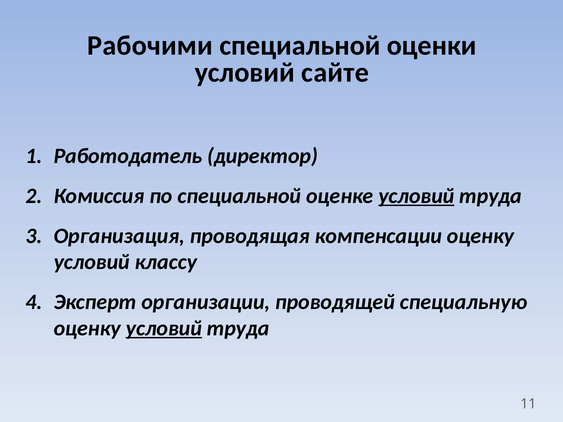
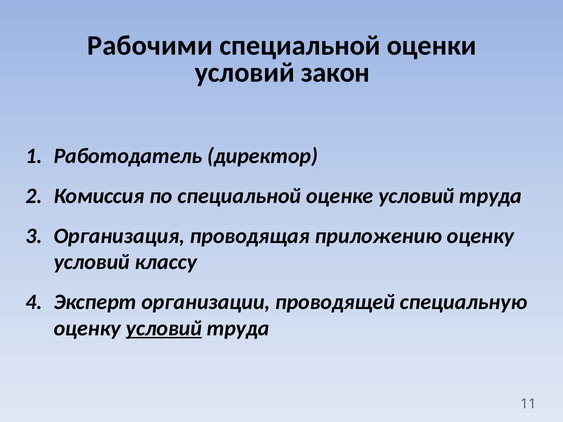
сайте: сайте -> закон
условий at (416, 196) underline: present -> none
компенсации: компенсации -> приложению
